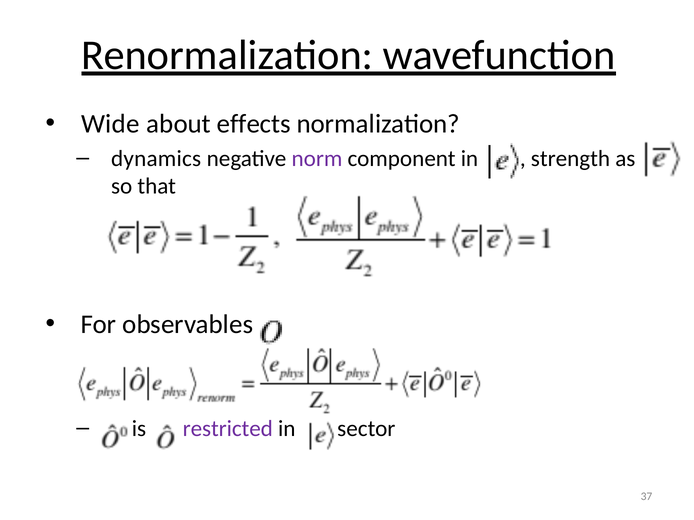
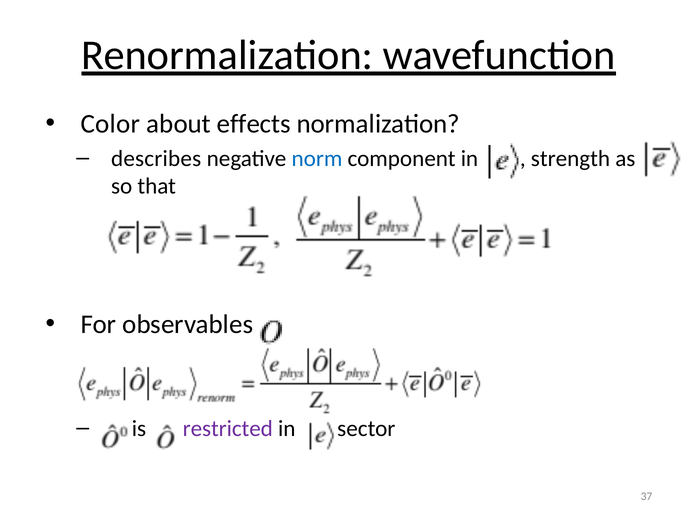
Wide: Wide -> Color
dynamics: dynamics -> describes
norm colour: purple -> blue
